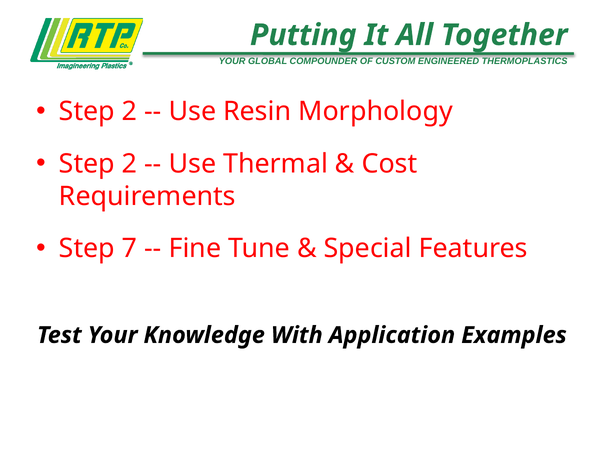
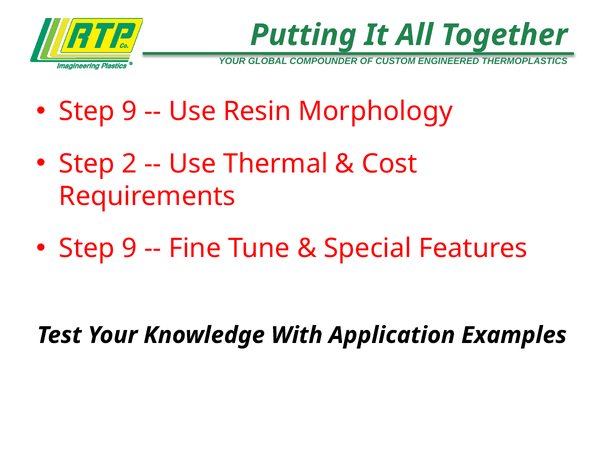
2 at (130, 112): 2 -> 9
7 at (130, 249): 7 -> 9
